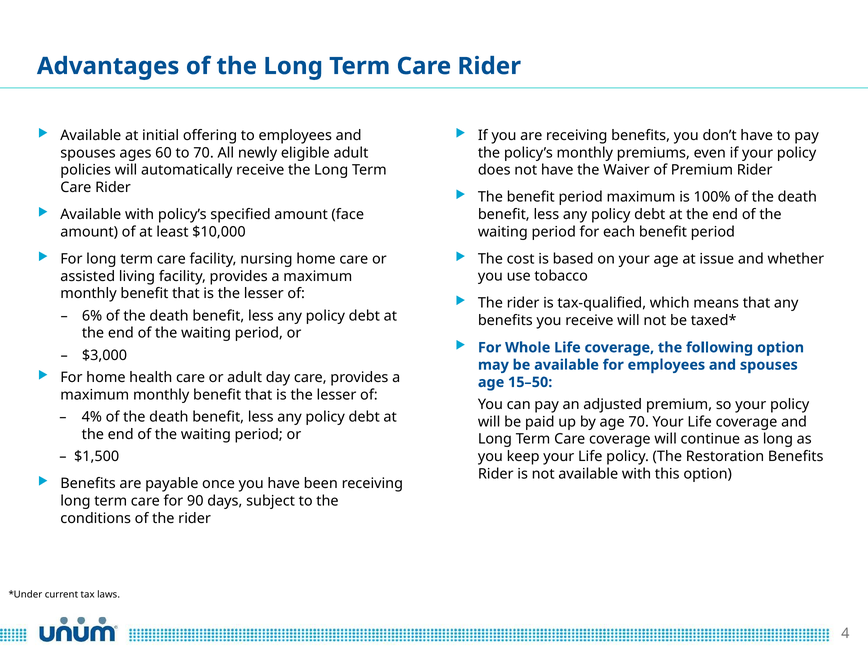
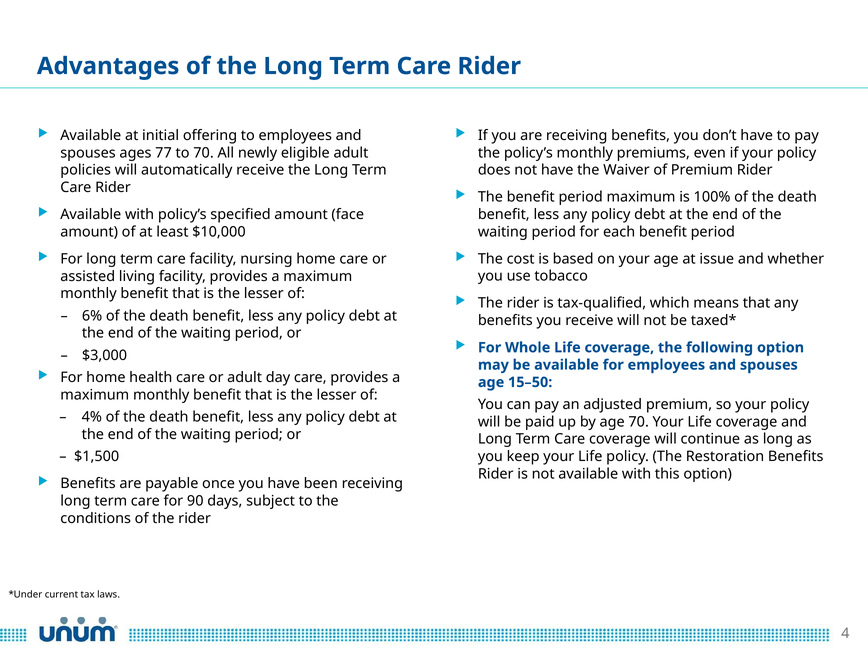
60: 60 -> 77
